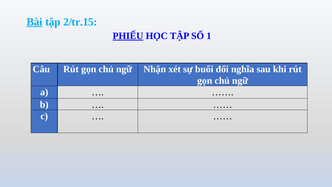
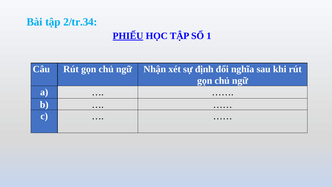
Bài underline: present -> none
2/tr.15: 2/tr.15 -> 2/tr.34
buổi: buổi -> định
